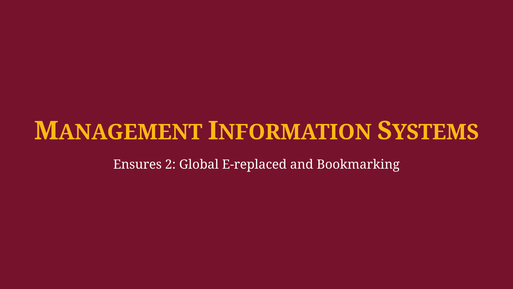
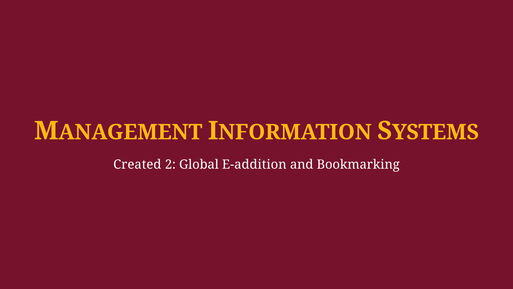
Ensures: Ensures -> Created
E-replaced: E-replaced -> E-addition
